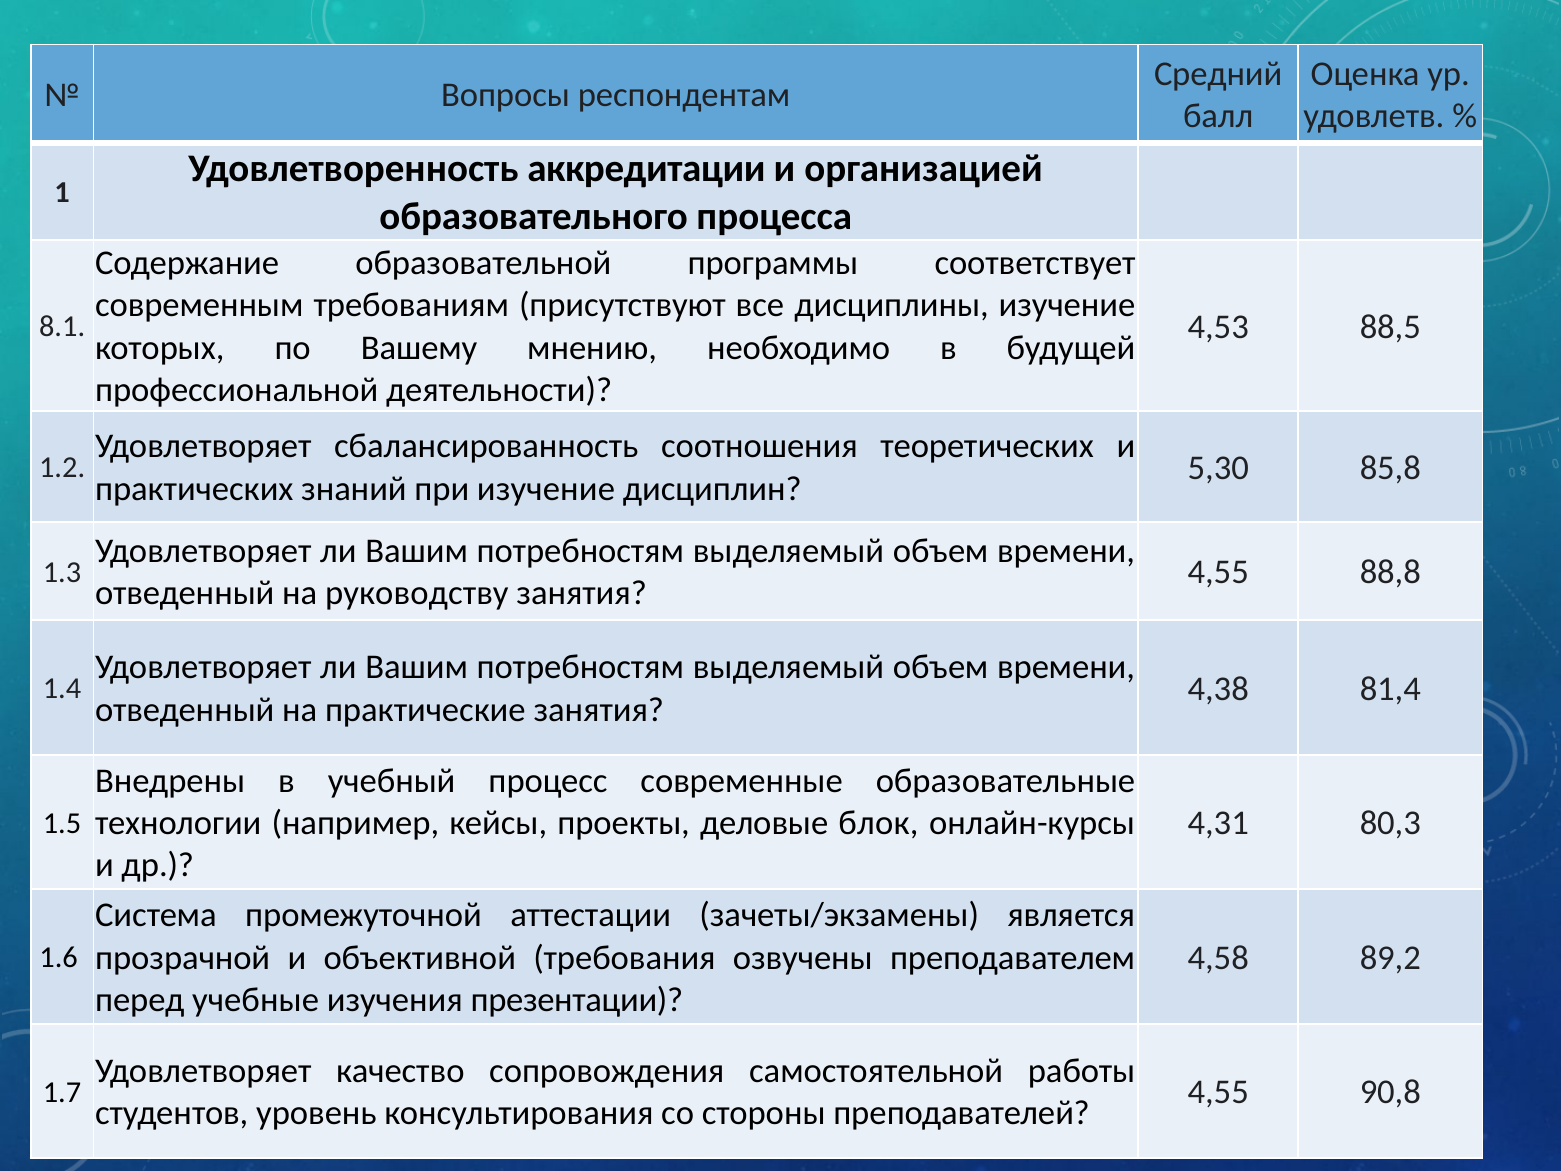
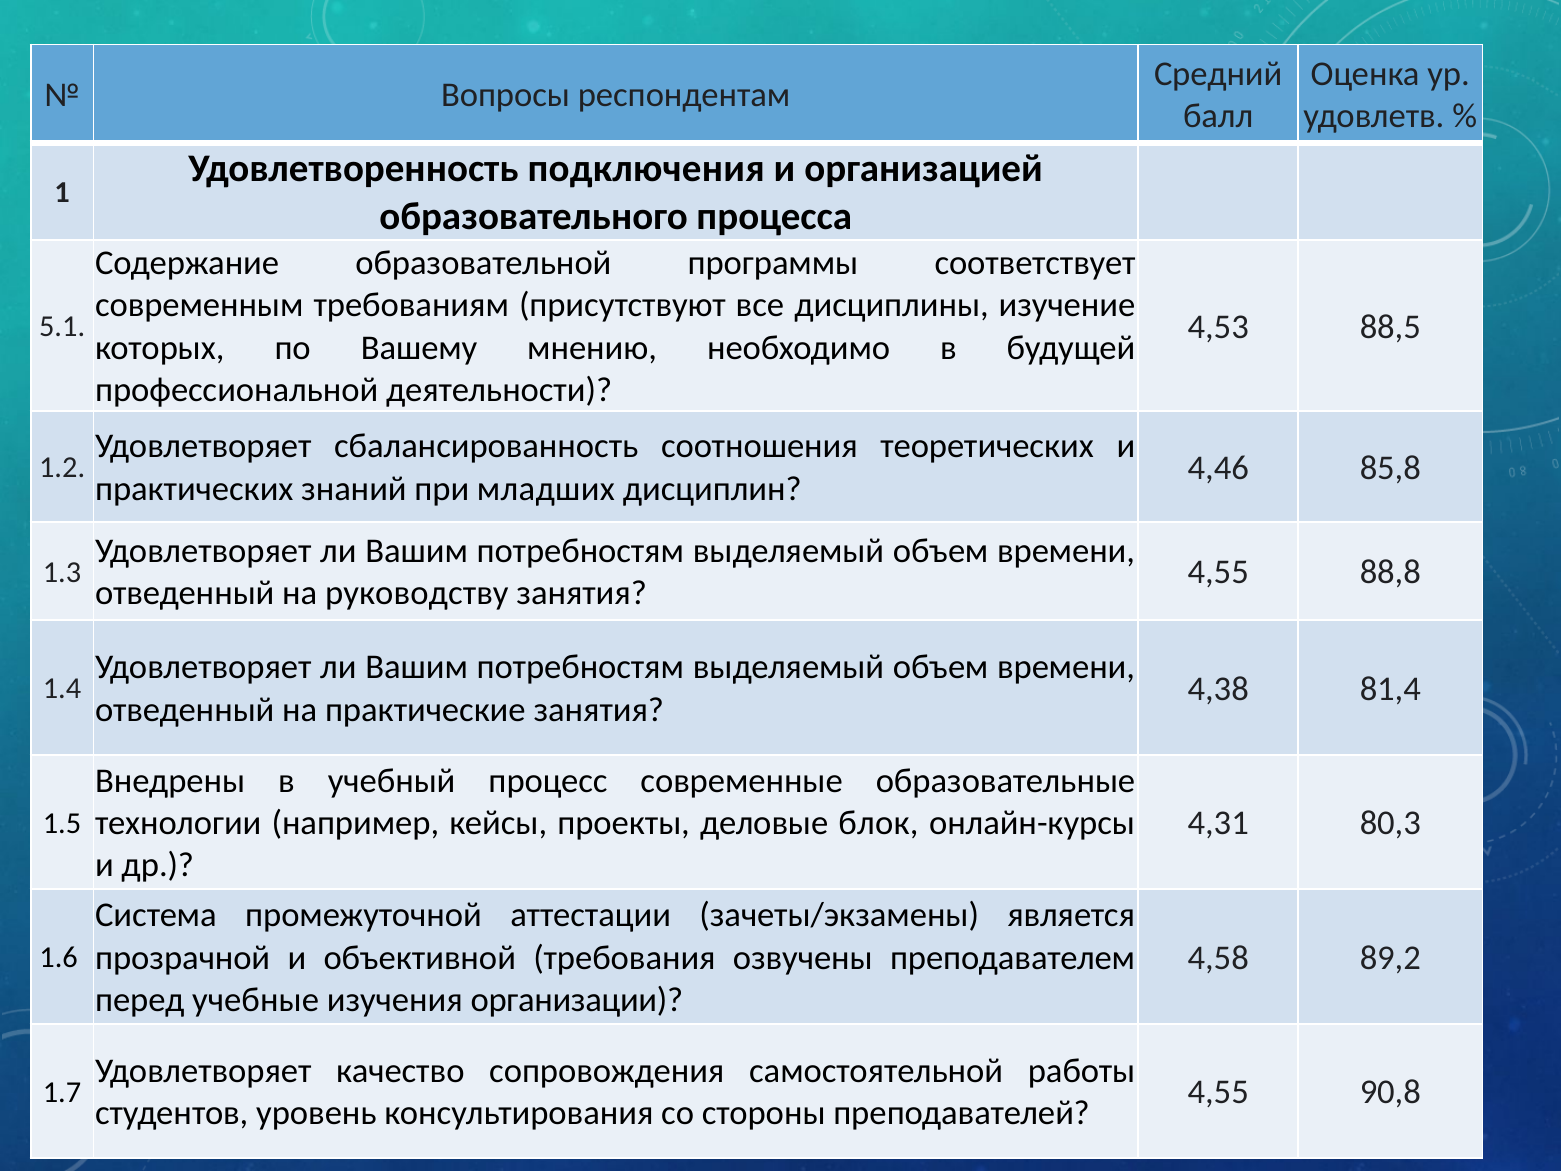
аккредитации: аккредитации -> подключения
8.1: 8.1 -> 5.1
5,30: 5,30 -> 4,46
при изучение: изучение -> младших
презентации: презентации -> организации
